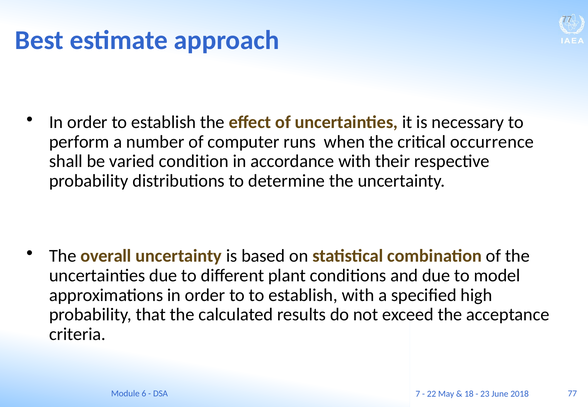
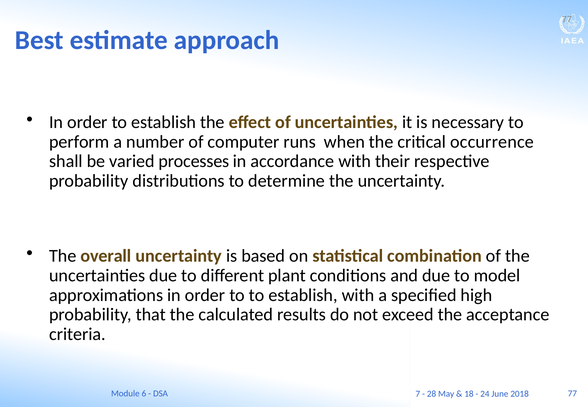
condition: condition -> processes
22: 22 -> 28
23: 23 -> 24
